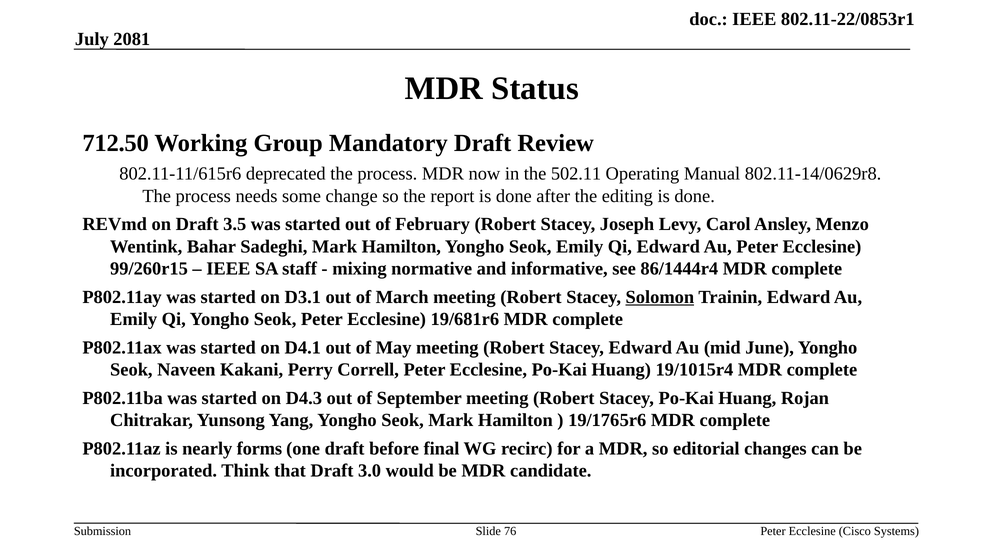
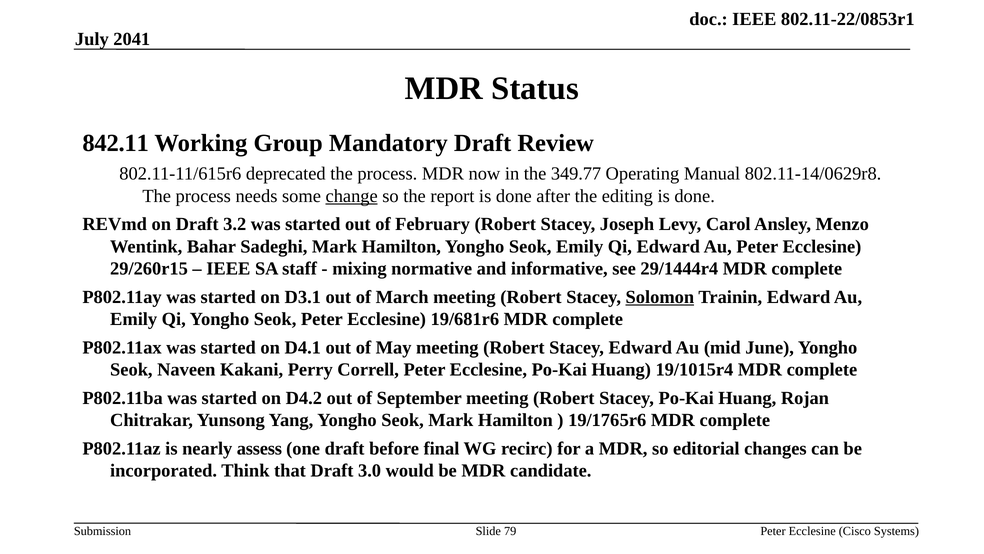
2081: 2081 -> 2041
712.50: 712.50 -> 842.11
502.11: 502.11 -> 349.77
change underline: none -> present
3.5: 3.5 -> 3.2
99/260r15: 99/260r15 -> 29/260r15
86/1444r4: 86/1444r4 -> 29/1444r4
D4.3: D4.3 -> D4.2
forms: forms -> assess
76: 76 -> 79
